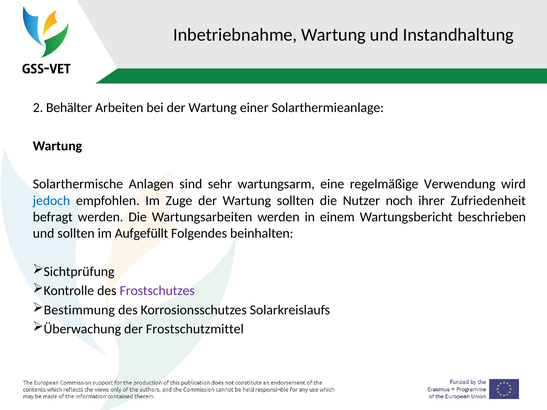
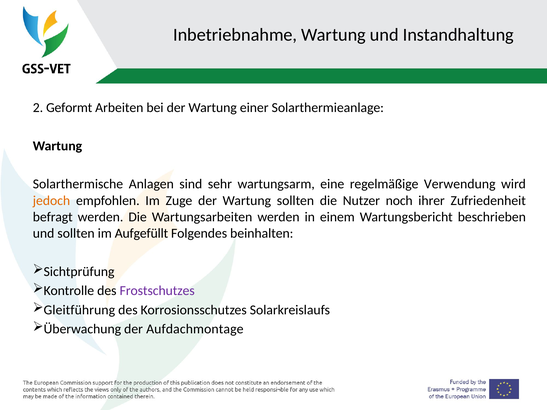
Behälter: Behälter -> Geformt
jedoch colour: blue -> orange
Bestimmung: Bestimmung -> Gleitführung
Frostschutzmittel: Frostschutzmittel -> Aufdachmontage
